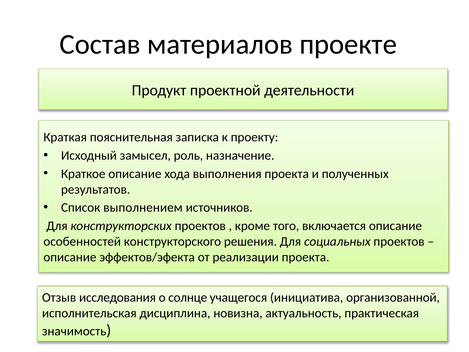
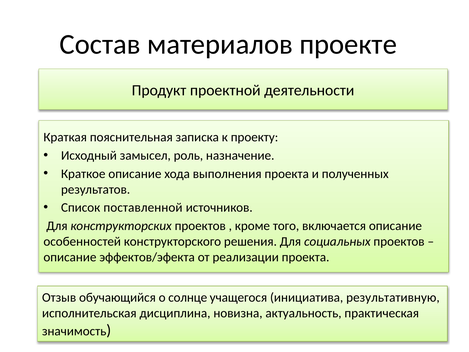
выполнением: выполнением -> поставленной
исследования: исследования -> обучающийся
организованной: организованной -> результативную
